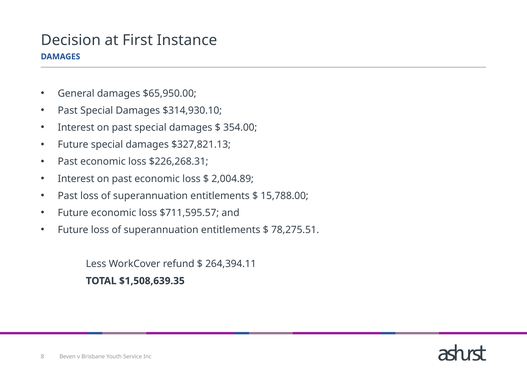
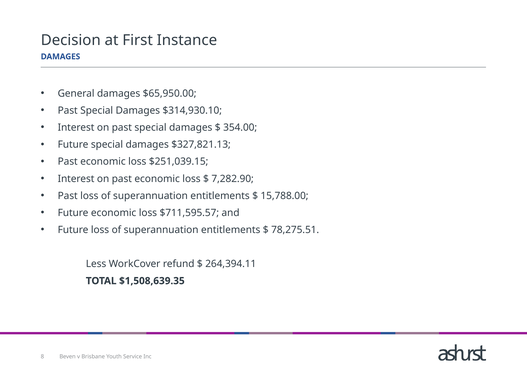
$226,268.31: $226,268.31 -> $251,039.15
2,004.89: 2,004.89 -> 7,282.90
